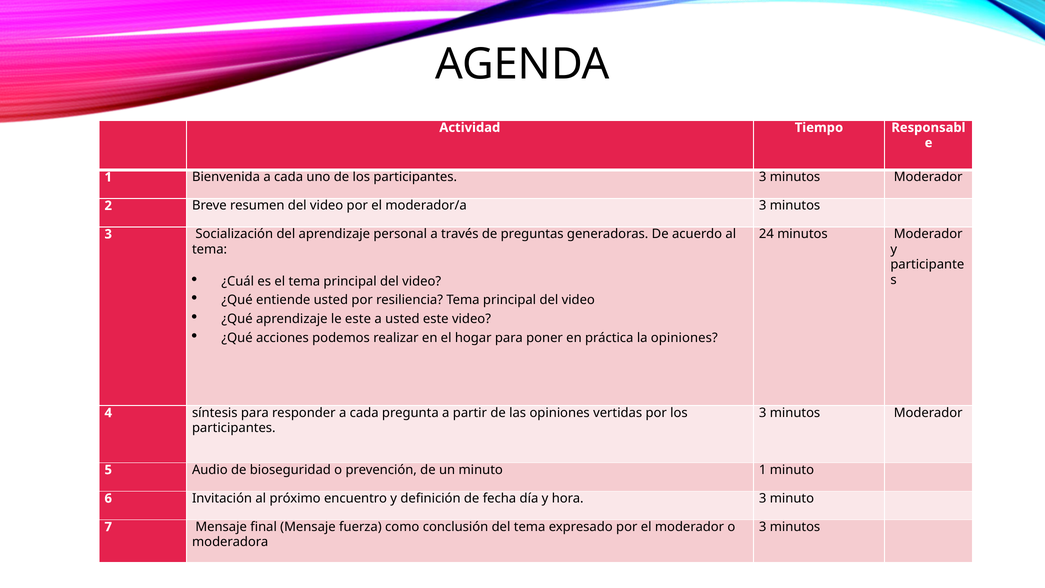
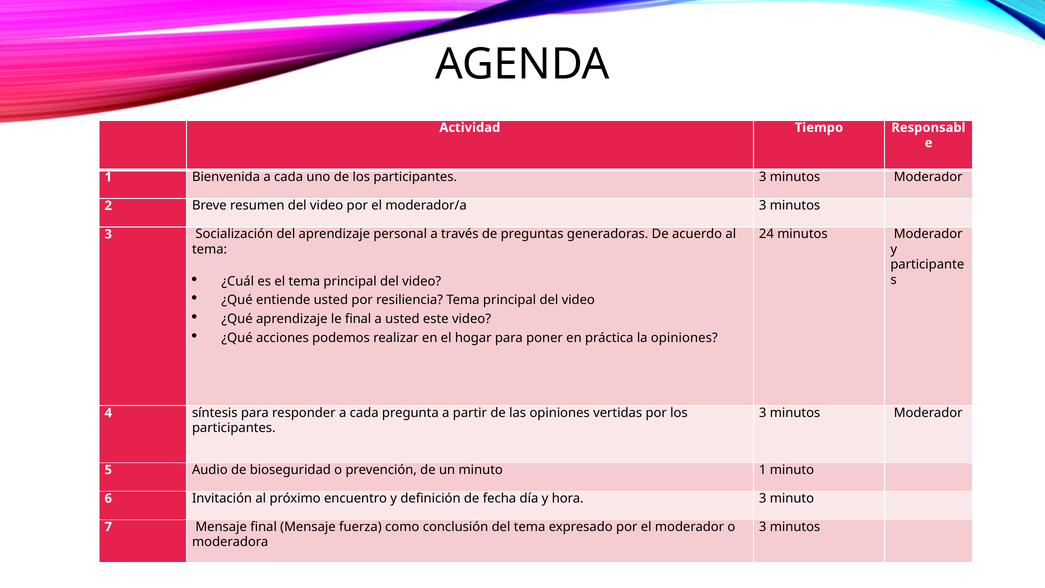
le este: este -> final
